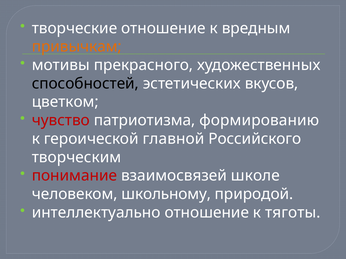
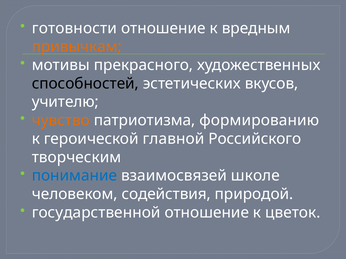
творческие: творческие -> готовности
цветком: цветком -> учителю
чувство colour: red -> orange
понимание colour: red -> blue
школьному: школьному -> содействия
интеллектуально: интеллектуально -> государственной
тяготы: тяготы -> цветок
